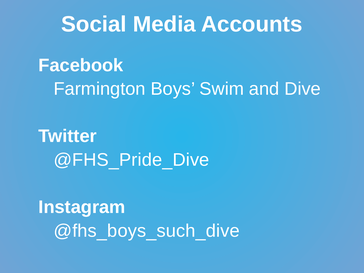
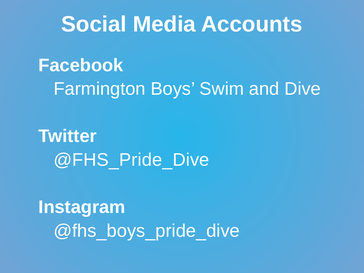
@fhs_boys_such_dive: @fhs_boys_such_dive -> @fhs_boys_pride_dive
